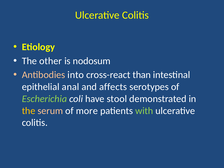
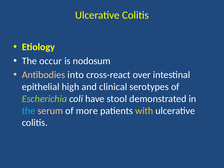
other: other -> occur
than: than -> over
anal: anal -> high
affects: affects -> clinical
the at (29, 111) colour: yellow -> light blue
with colour: light green -> yellow
